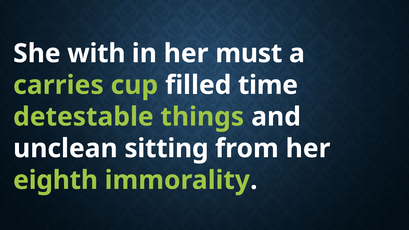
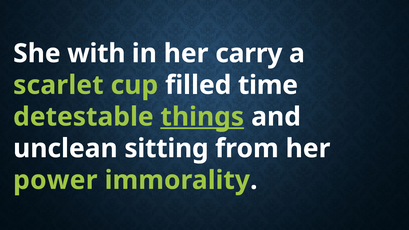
must: must -> carry
carries: carries -> scarlet
things underline: none -> present
eighth: eighth -> power
